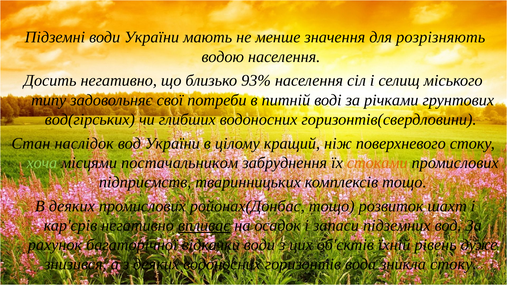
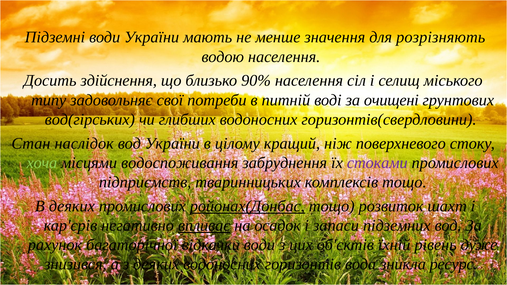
Досить негативно: негативно -> здійснення
93%: 93% -> 90%
річками: річками -> очищені
постачальником: постачальником -> водоспоживання
стоками colour: orange -> purple
ройонах(Донбас underline: none -> present
зникла стоку: стоку -> ресурс
